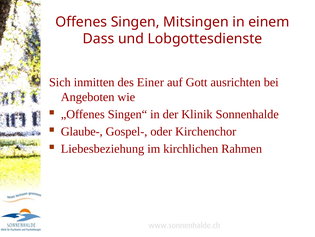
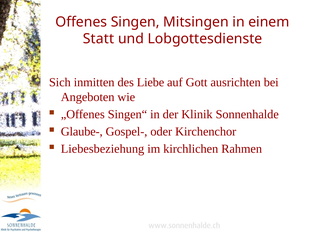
Dass: Dass -> Statt
Einer: Einer -> Liebe
